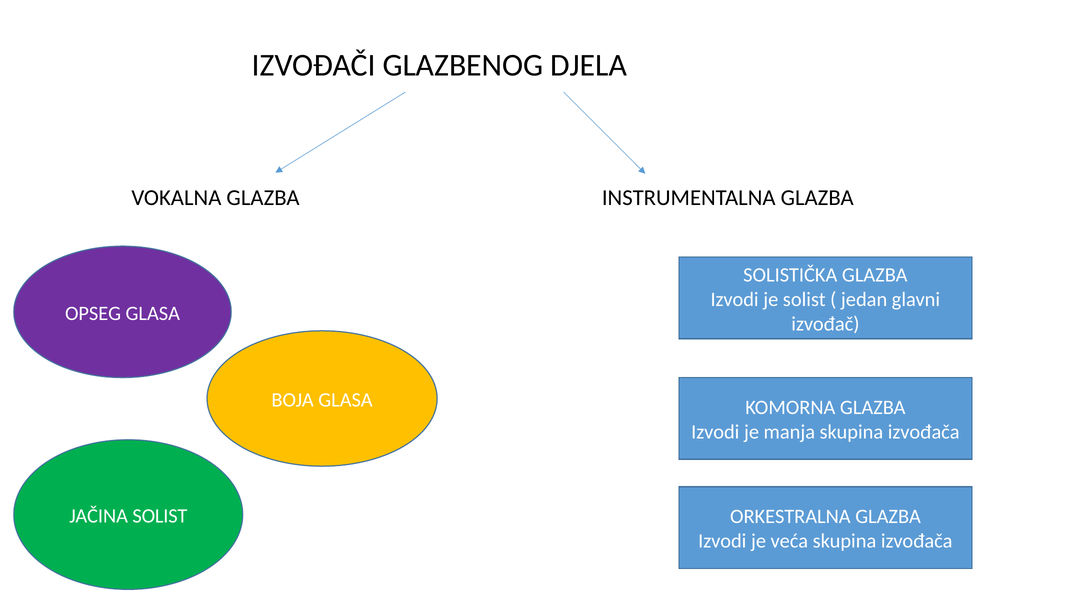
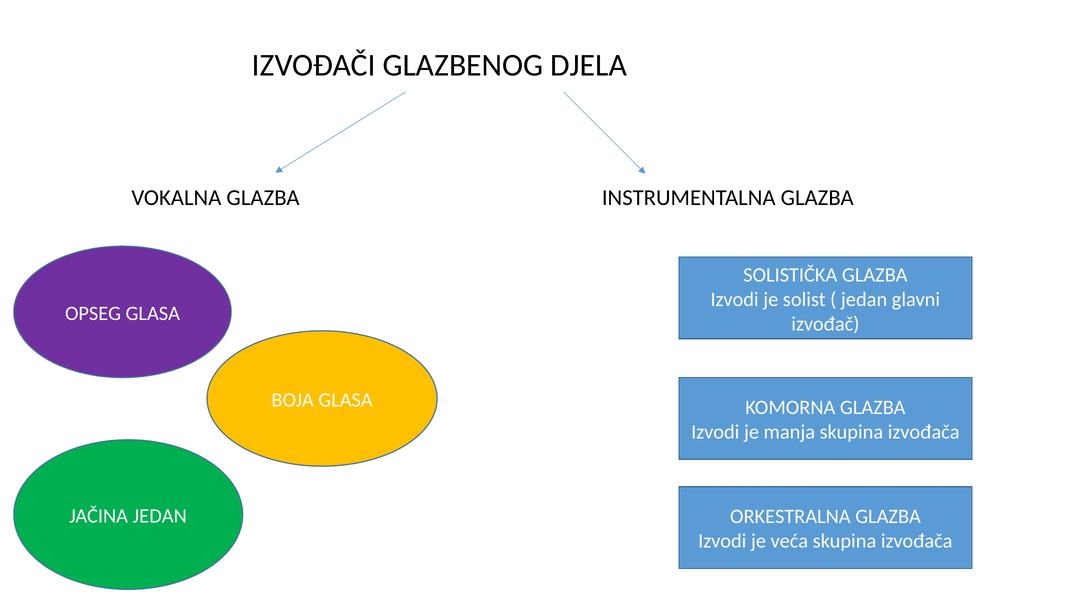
JAČINA SOLIST: SOLIST -> JEDAN
